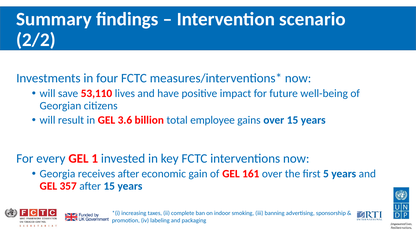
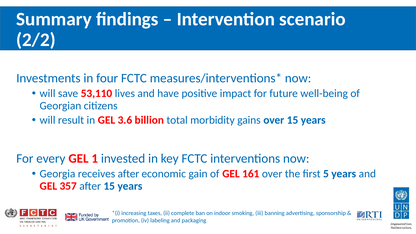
employee: employee -> morbidity
